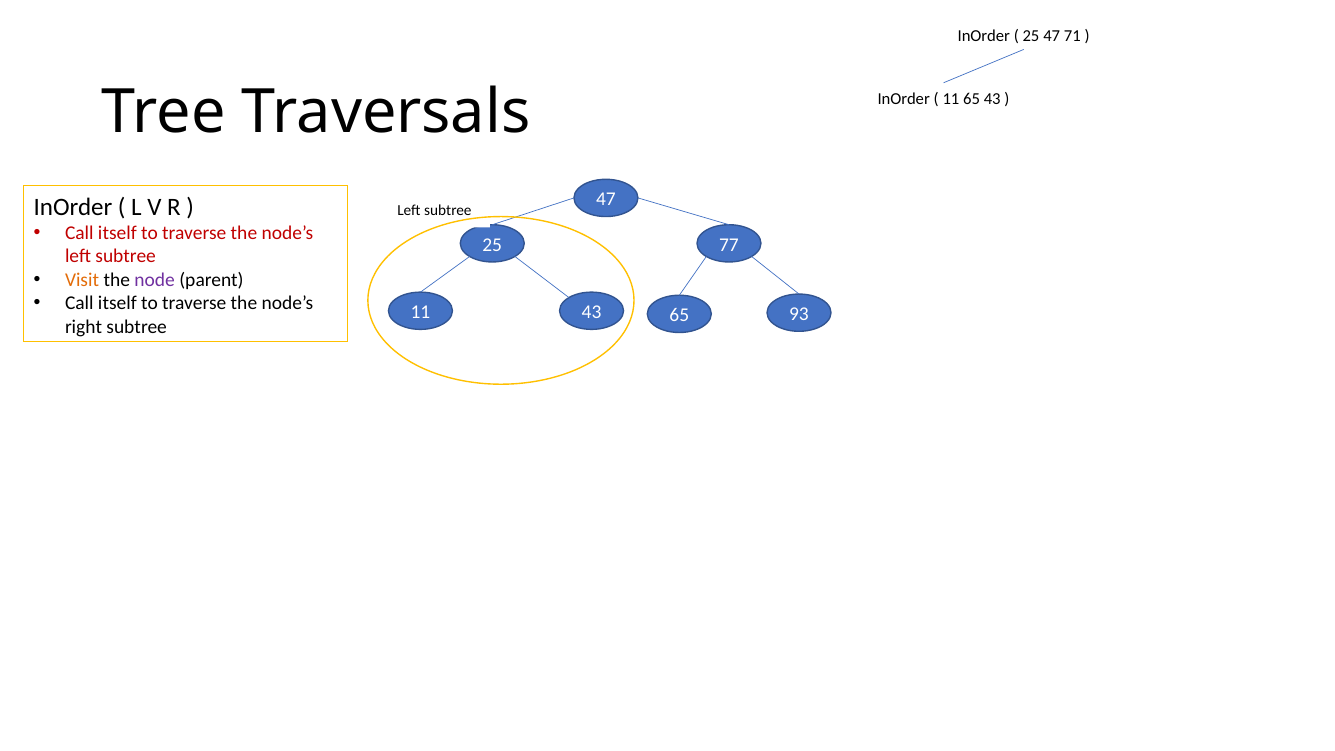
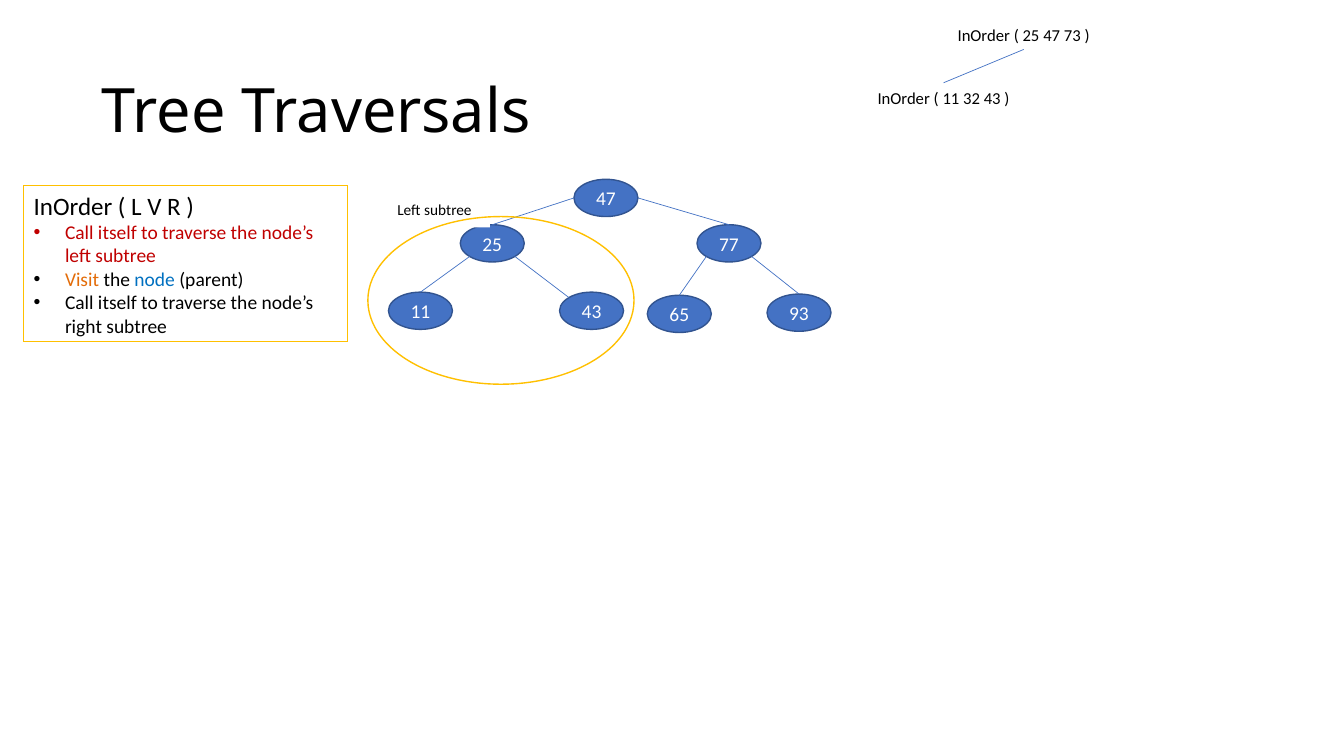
71: 71 -> 73
65 at (972, 99): 65 -> 32
node colour: purple -> blue
